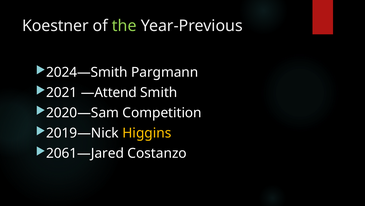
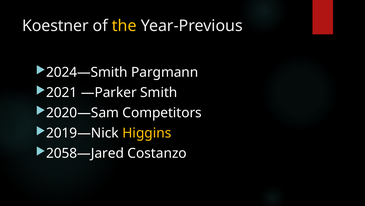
the colour: light green -> yellow
—Attend: —Attend -> —Parker
Competition: Competition -> Competitors
2061—Jared: 2061—Jared -> 2058—Jared
